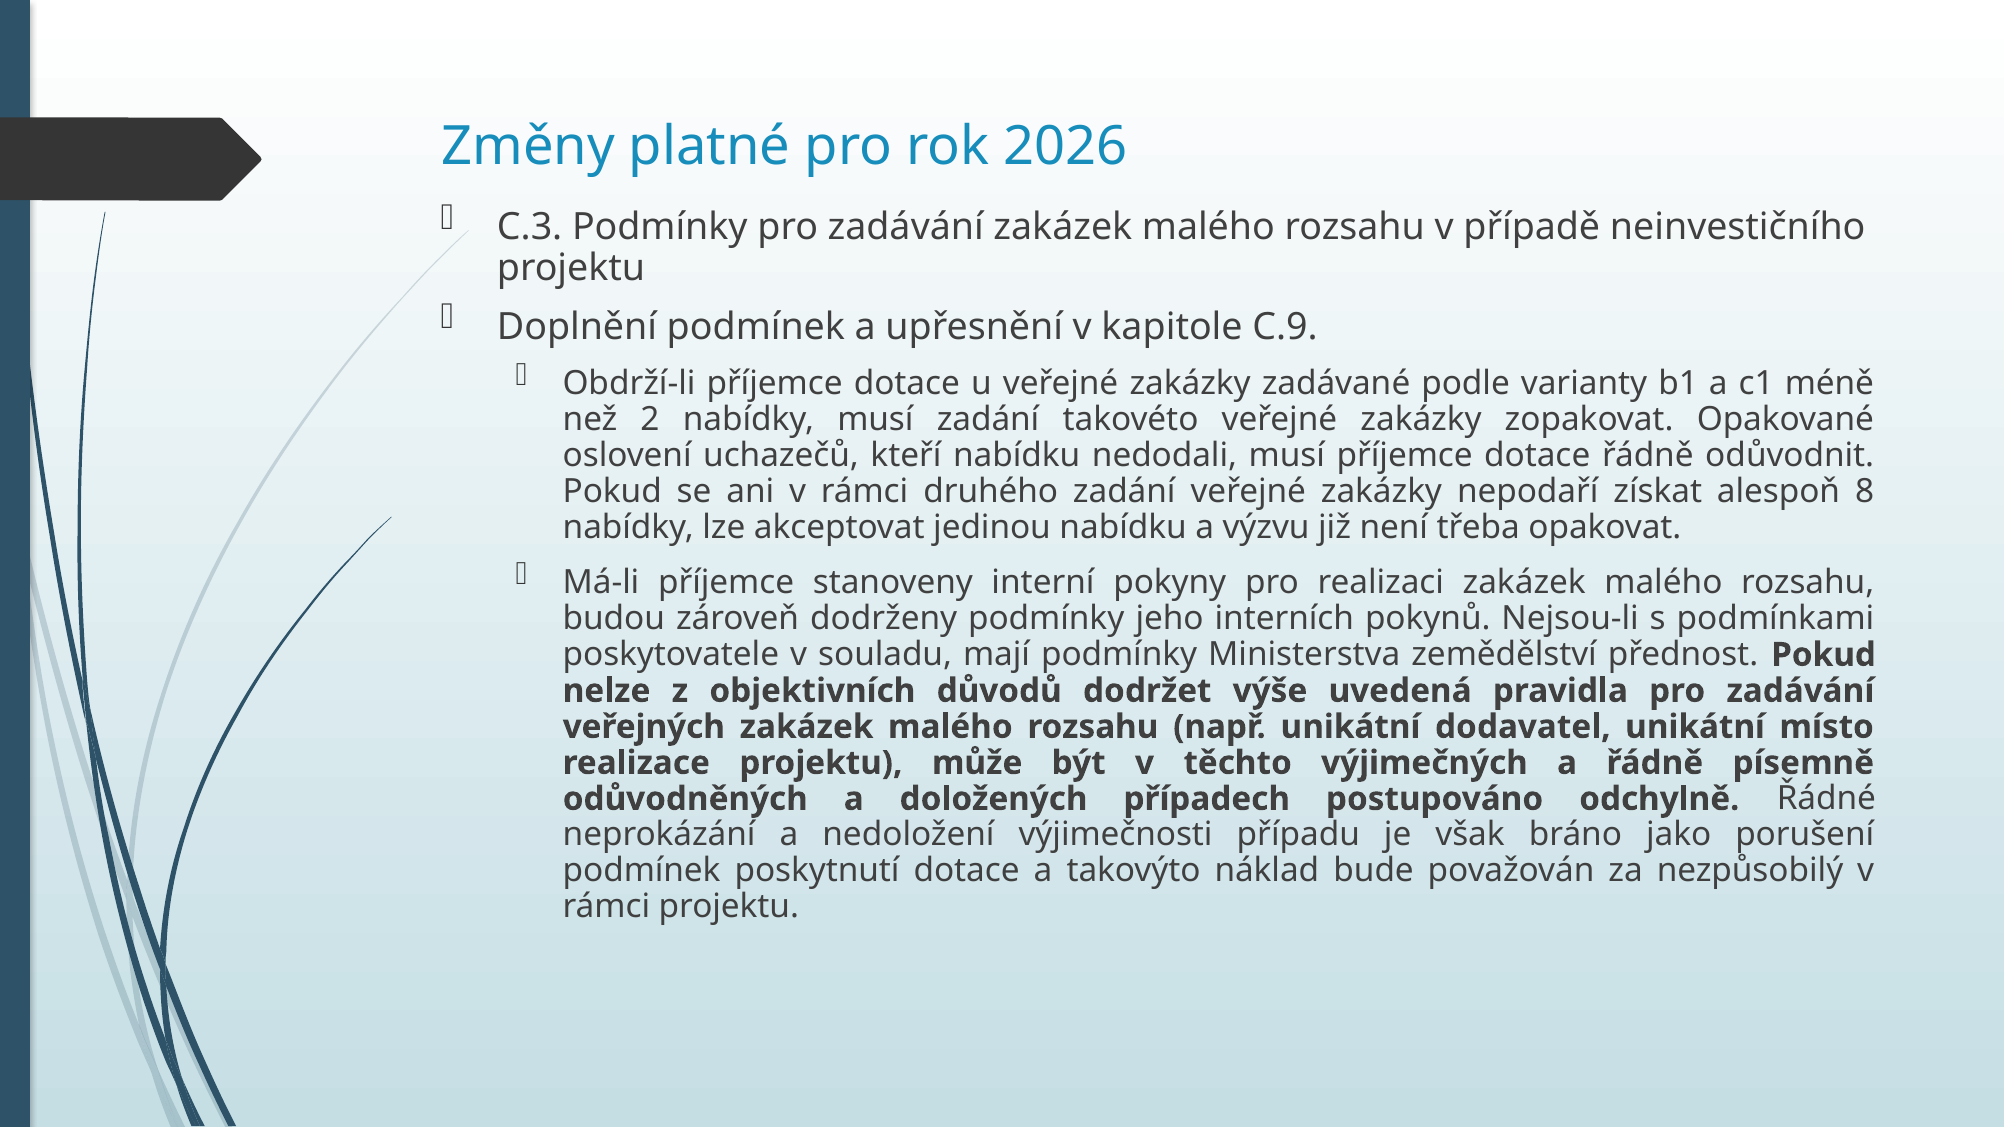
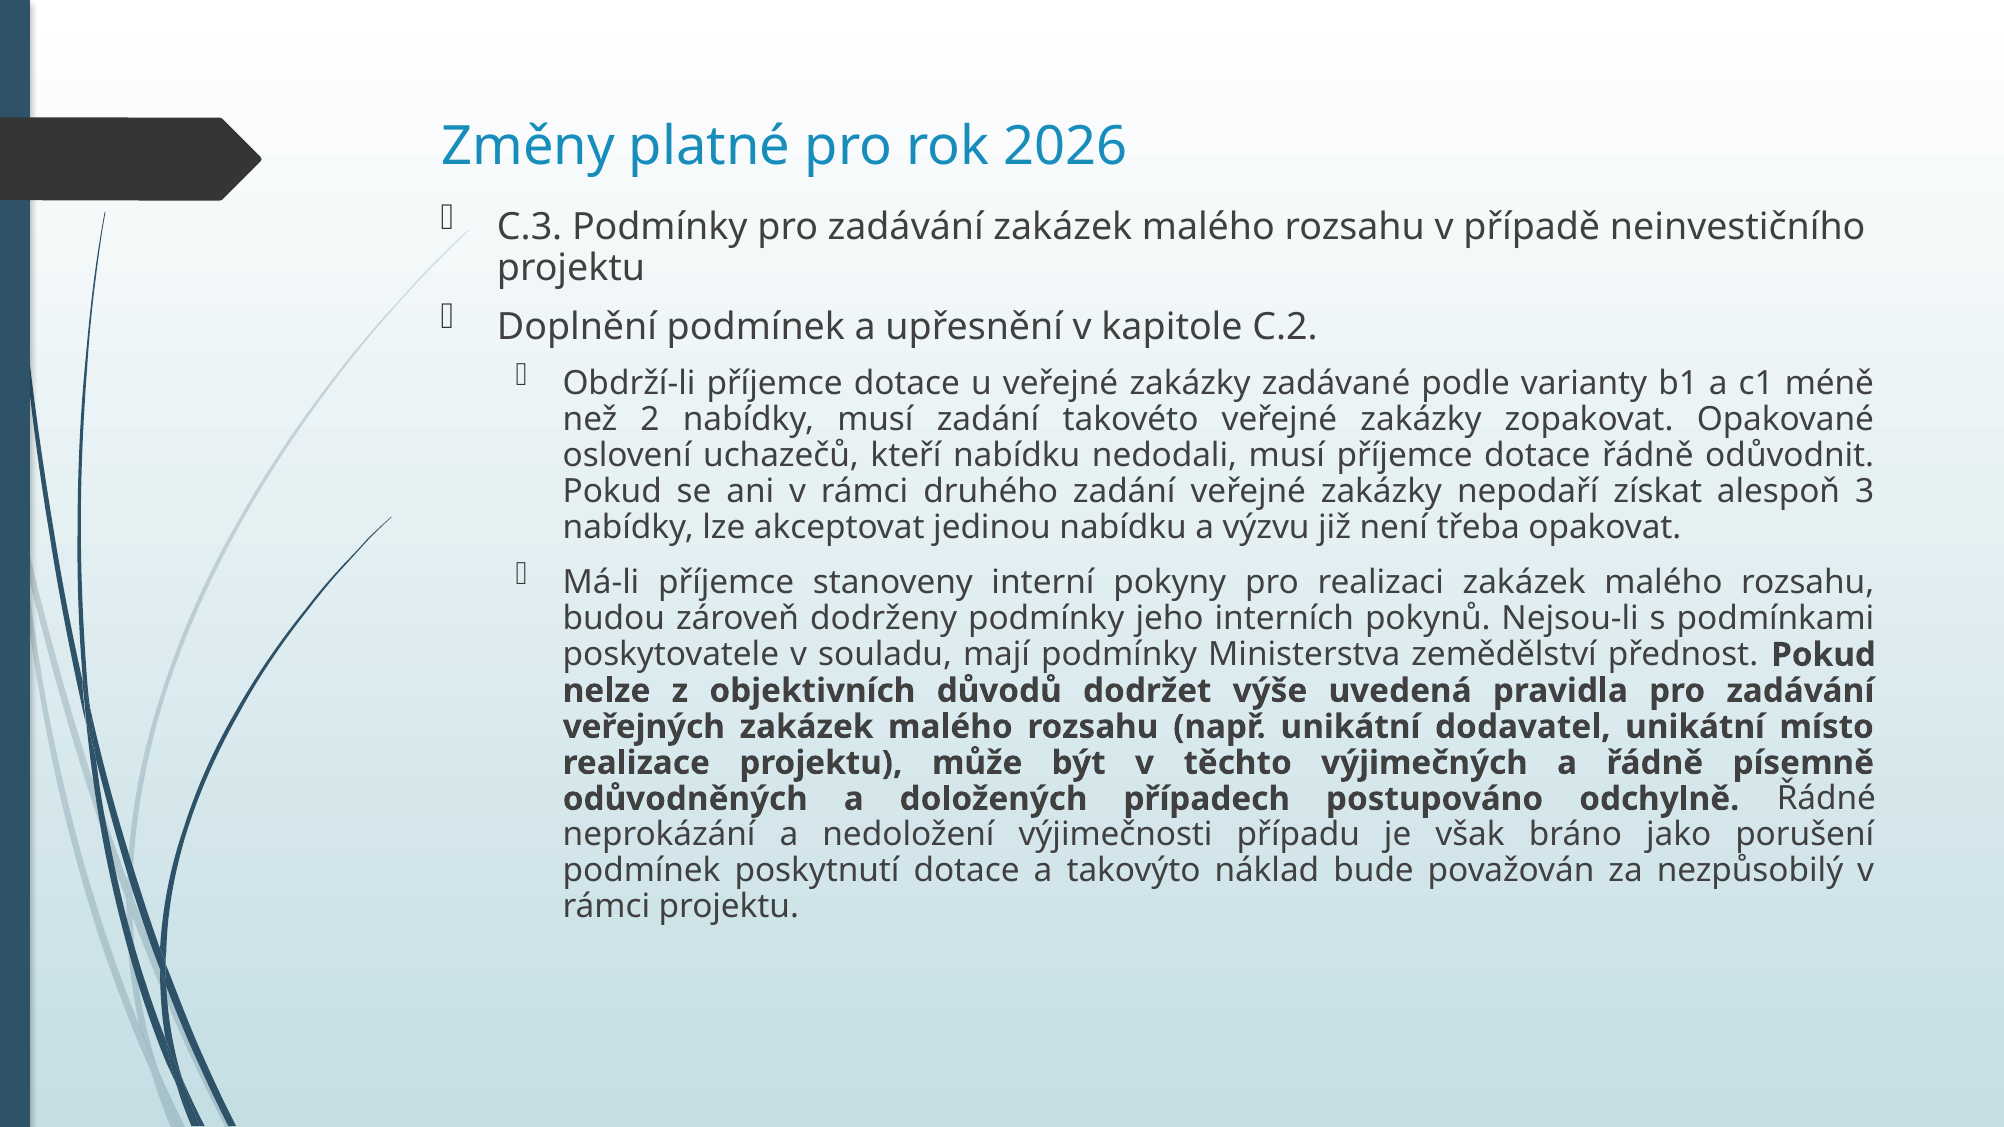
C.9: C.9 -> C.2
8: 8 -> 3
